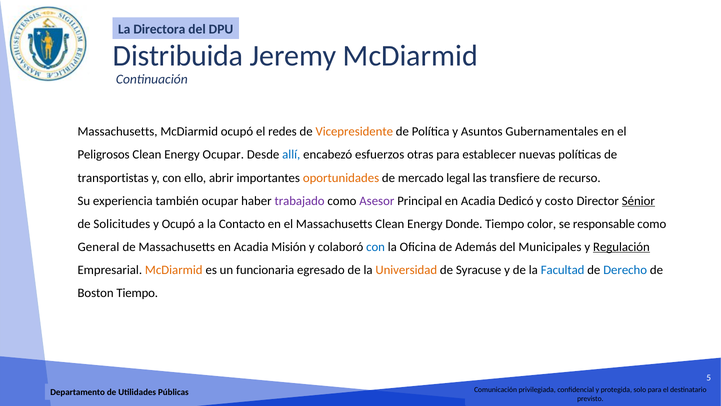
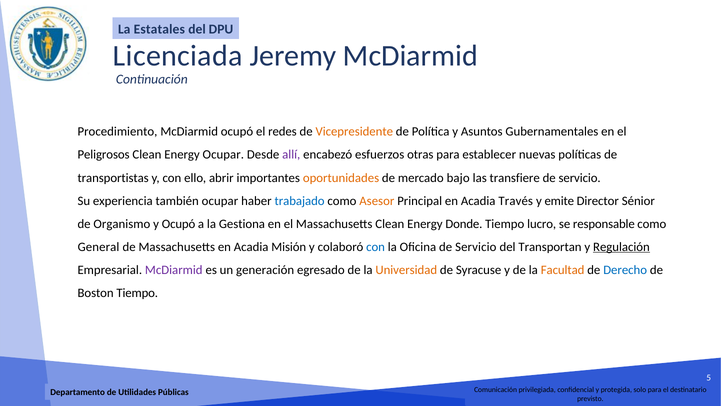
Directora: Directora -> Estatales
Distribuida: Distribuida -> Licenciada
Massachusetts at (117, 132): Massachusetts -> Procedimiento
allí colour: blue -> purple
legal: legal -> bajo
recurso at (580, 178): recurso -> servicio
trabajado colour: purple -> blue
Asesor colour: purple -> orange
Dedicó: Dedicó -> Través
costo: costo -> emite
Sénior underline: present -> none
Solicitudes: Solicitudes -> Organismo
Contacto: Contacto -> Gestiona
color: color -> lucro
Oficina de Además: Además -> Servicio
Municipales: Municipales -> Transportan
McDiarmid at (174, 270) colour: orange -> purple
funcionaria: funcionaria -> generación
Facultad colour: blue -> orange
